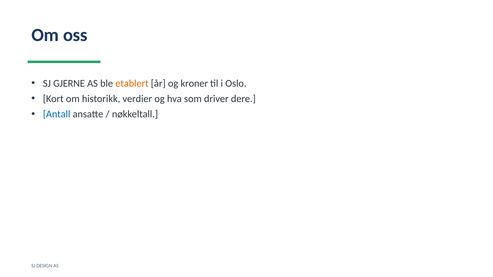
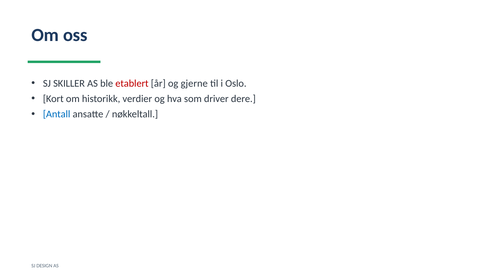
GJERNE: GJERNE -> SKILLER
etablert colour: orange -> red
kroner: kroner -> gjerne
